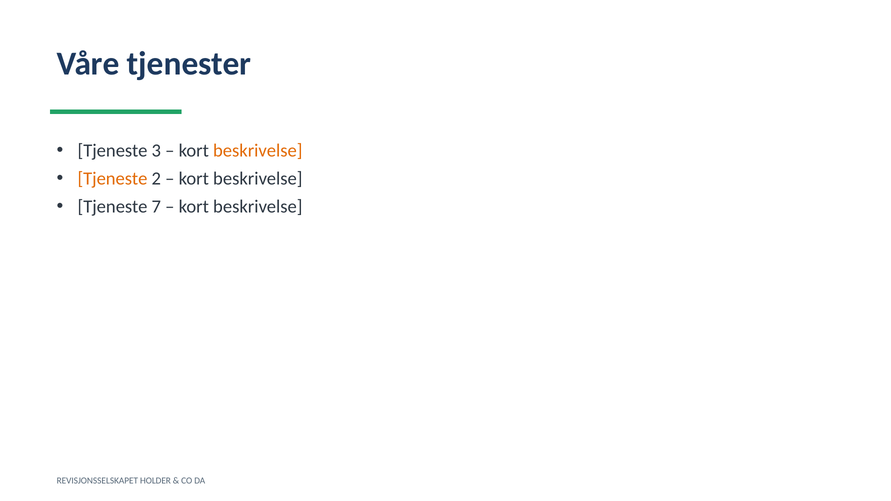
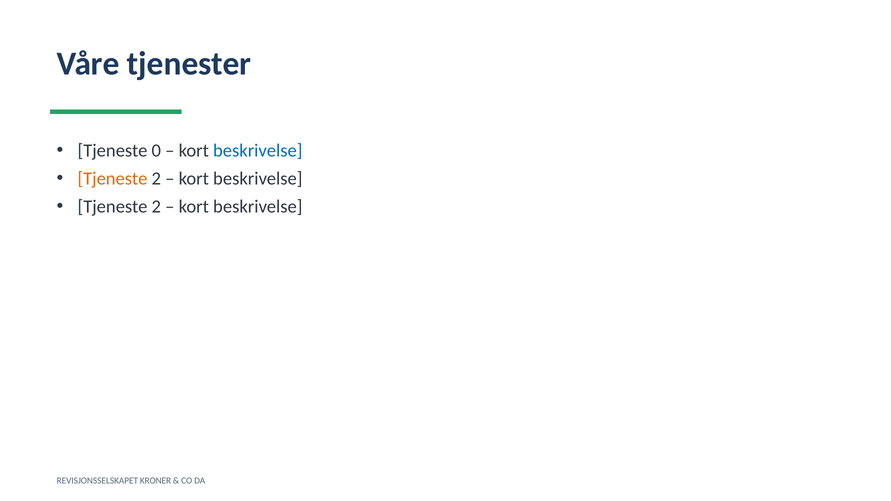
3: 3 -> 0
beskrivelse at (258, 151) colour: orange -> blue
7 at (156, 207): 7 -> 2
HOLDER: HOLDER -> KRONER
